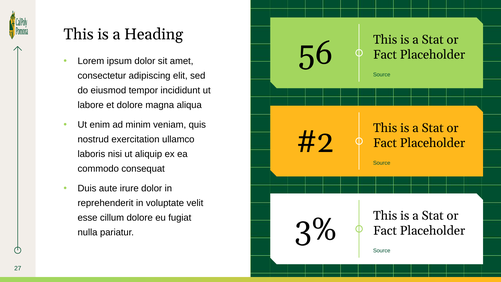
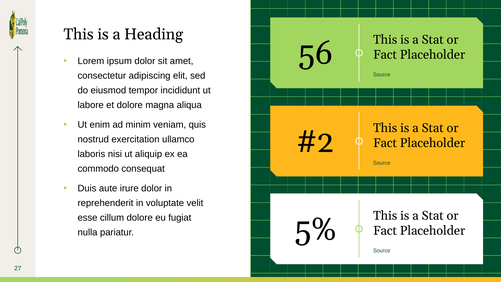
3%: 3% -> 5%
